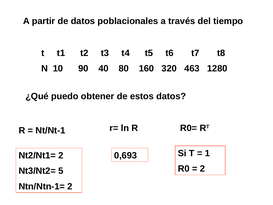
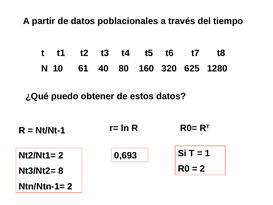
90: 90 -> 61
463: 463 -> 625
5: 5 -> 8
